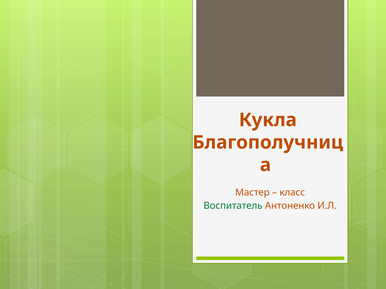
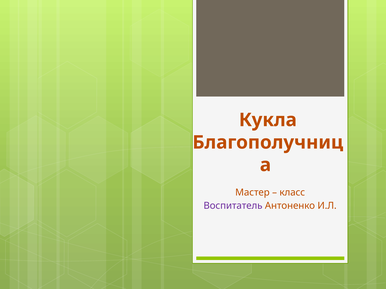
Воспитатель colour: green -> purple
